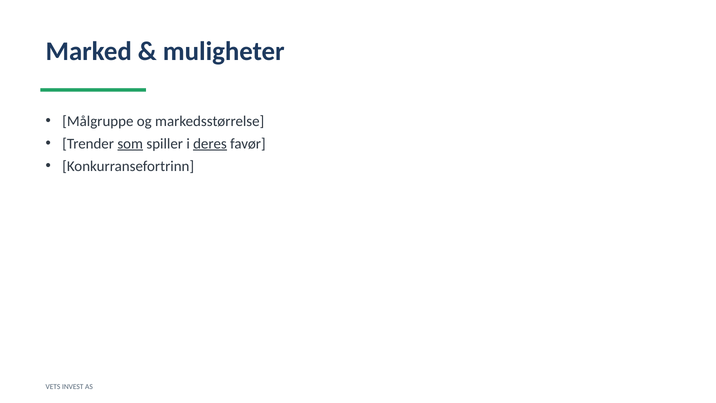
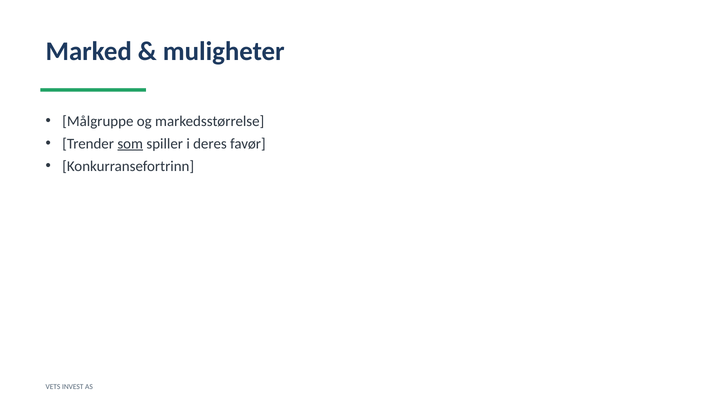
deres underline: present -> none
